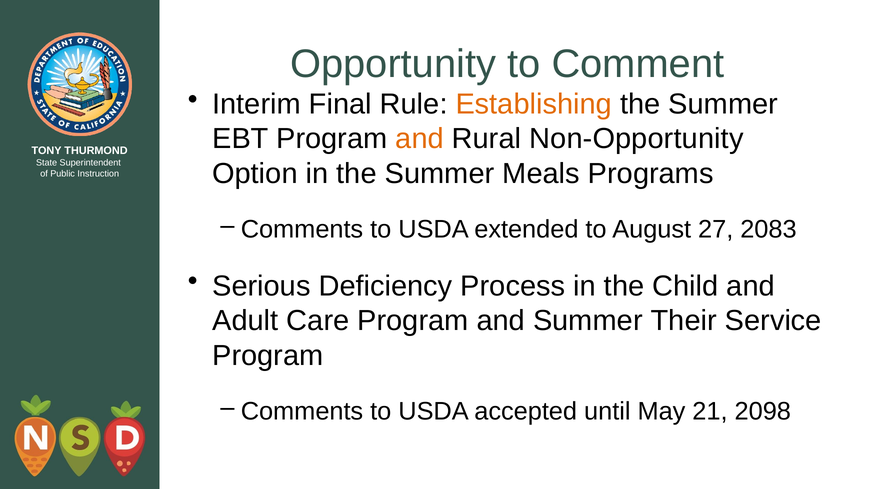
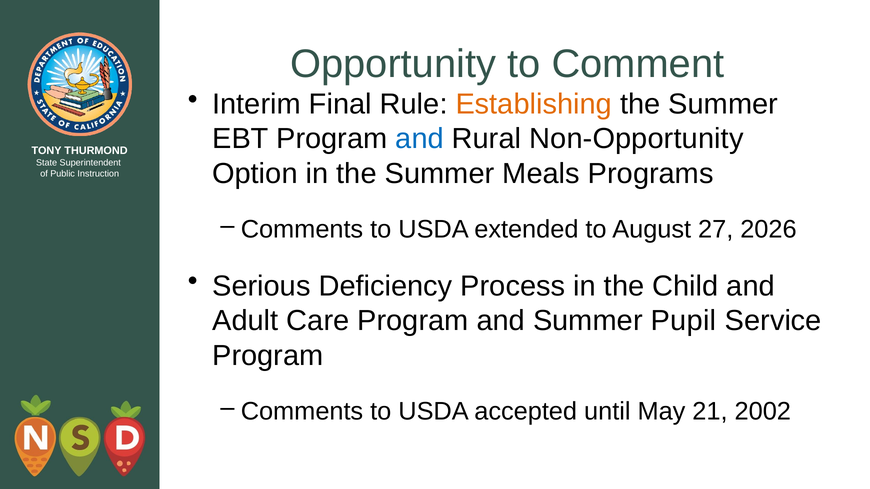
and at (420, 139) colour: orange -> blue
2083: 2083 -> 2026
Their: Their -> Pupil
2098: 2098 -> 2002
